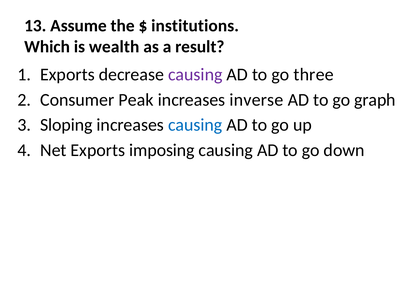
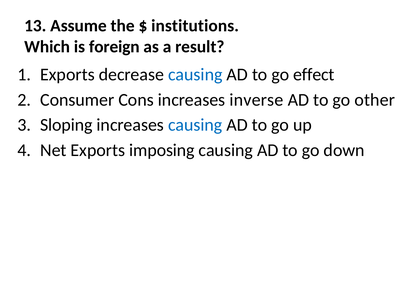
wealth: wealth -> foreign
causing at (195, 74) colour: purple -> blue
three: three -> effect
Peak: Peak -> Cons
graph: graph -> other
